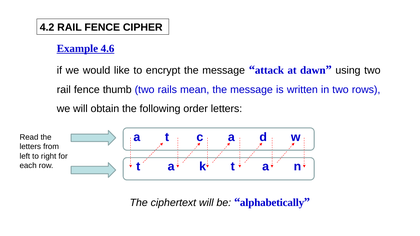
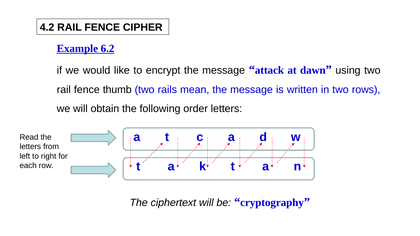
4.6: 4.6 -> 6.2
alphabetically: alphabetically -> cryptography
